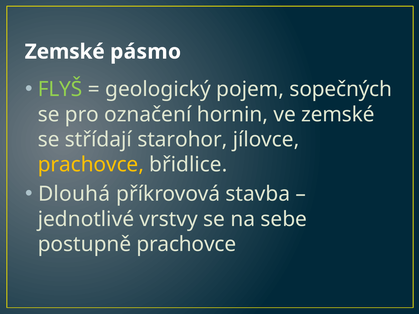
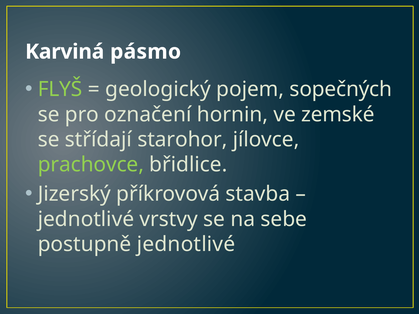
Zemské at (65, 52): Zemské -> Karviná
prachovce at (91, 165) colour: yellow -> light green
Dlouhá: Dlouhá -> Jizerský
postupně prachovce: prachovce -> jednotlivé
